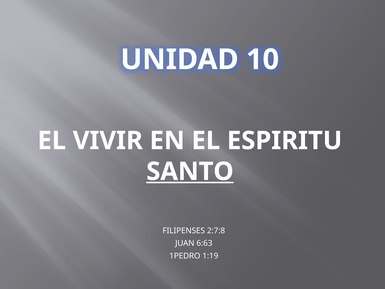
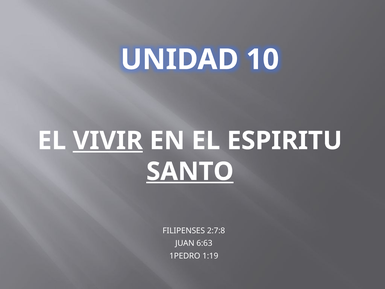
VIVIR underline: none -> present
